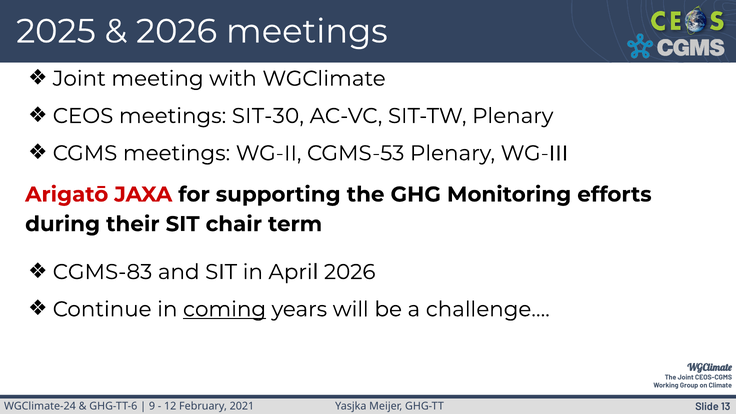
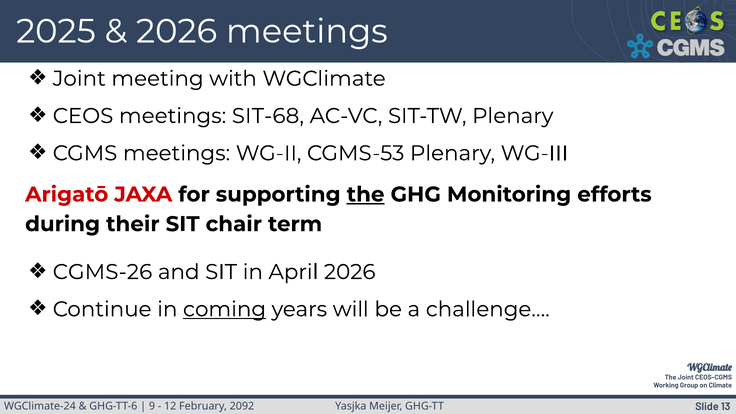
SIT-30: SIT-30 -> SIT-68
the at (366, 194) underline: none -> present
CGMS-83: CGMS-83 -> CGMS-26
2021: 2021 -> 2092
